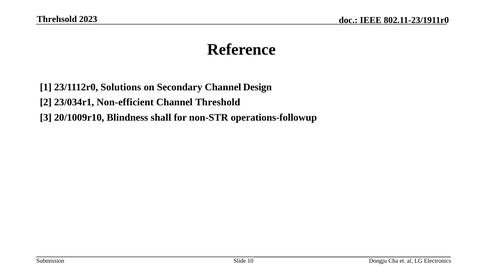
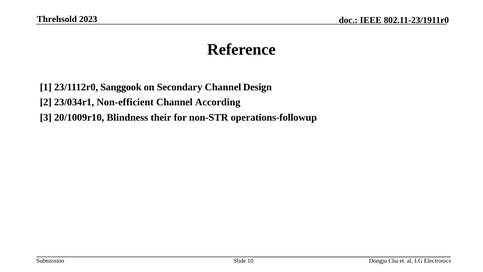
Solutions: Solutions -> Sanggook
Threshold: Threshold -> According
shall: shall -> their
